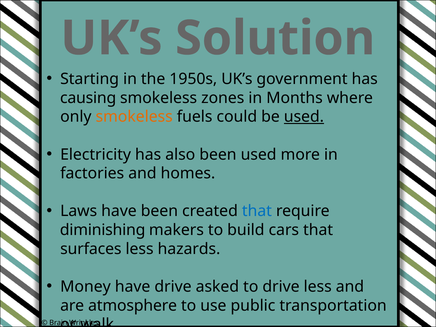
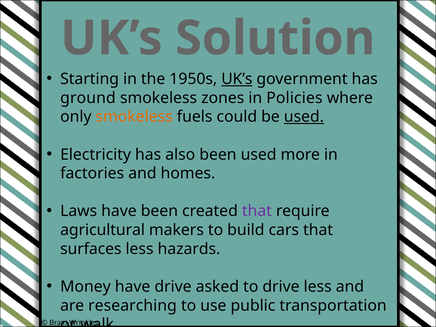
UK’s at (237, 79) underline: none -> present
causing: causing -> ground
Months: Months -> Policies
that at (257, 211) colour: blue -> purple
diminishing: diminishing -> agricultural
atmosphere: atmosphere -> researching
